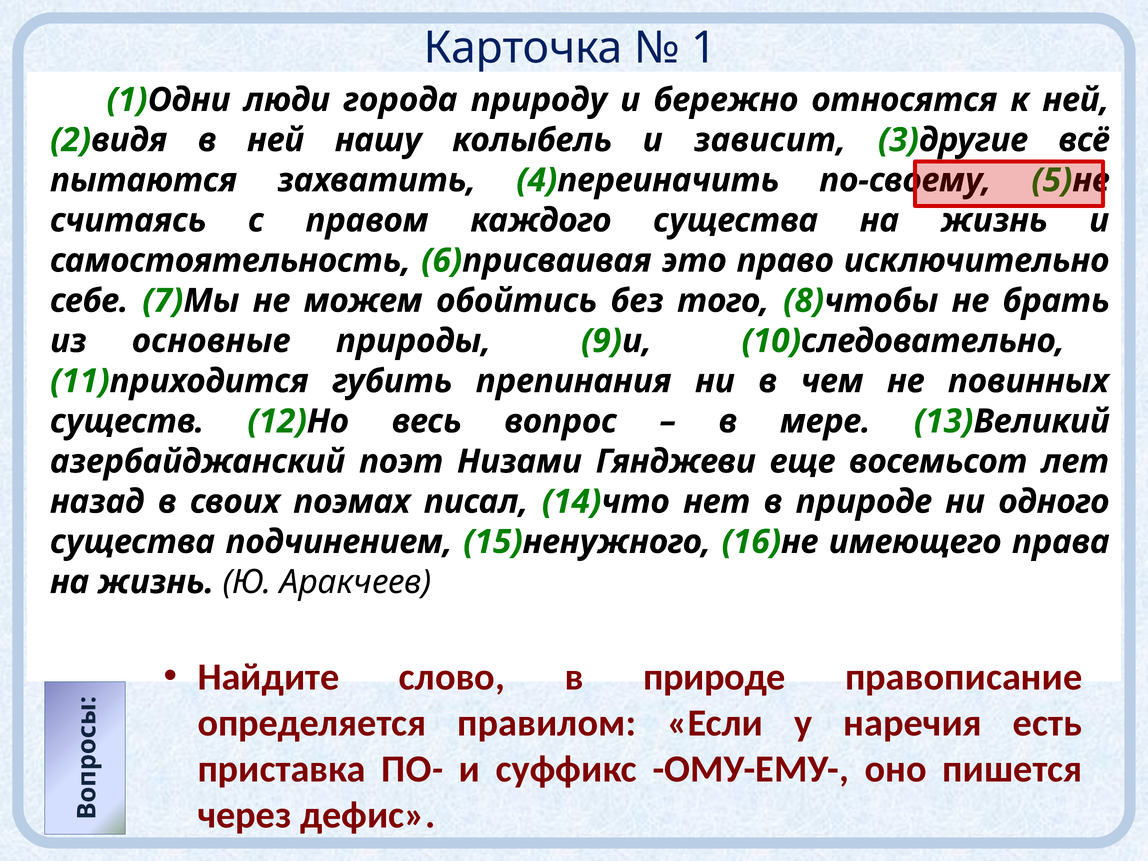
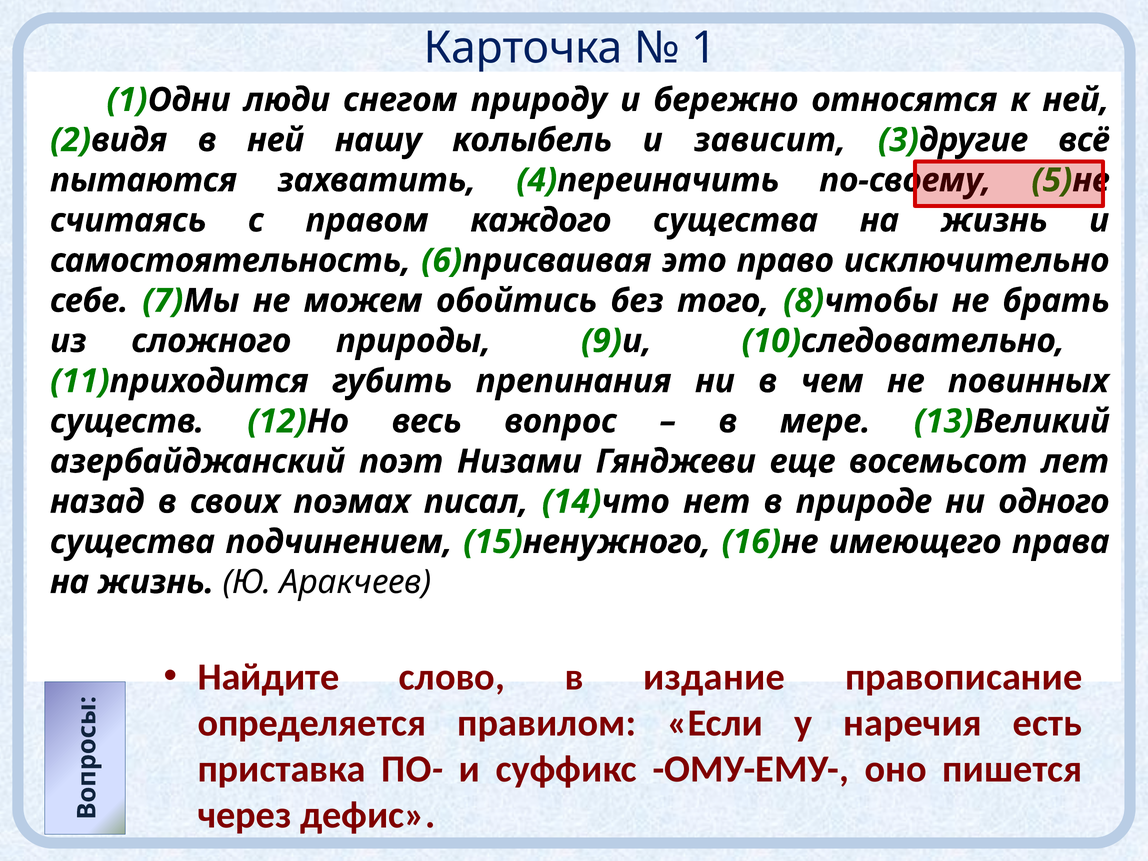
города: города -> снегом
основные: основные -> сложного
слово в природе: природе -> издание
